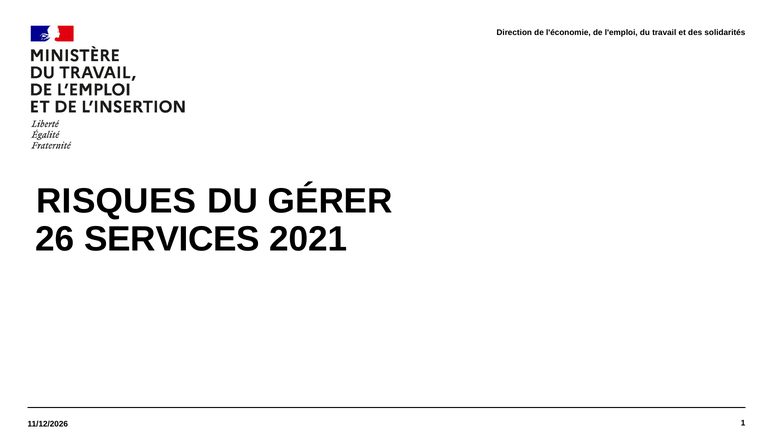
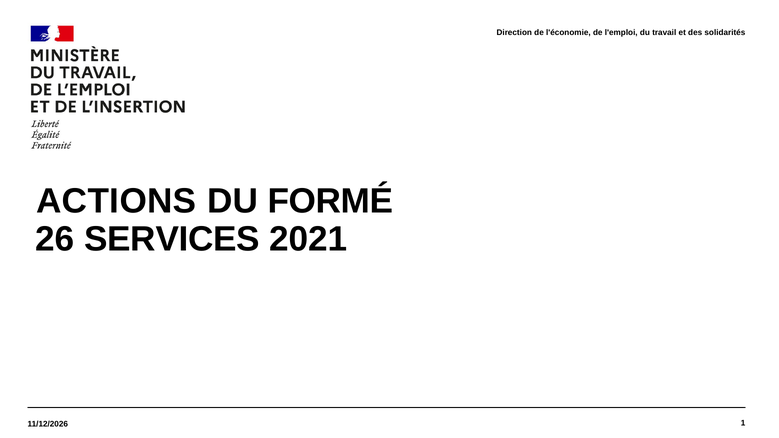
RISQUES: RISQUES -> ACTIONS
GÉRER: GÉRER -> FORMÉ
